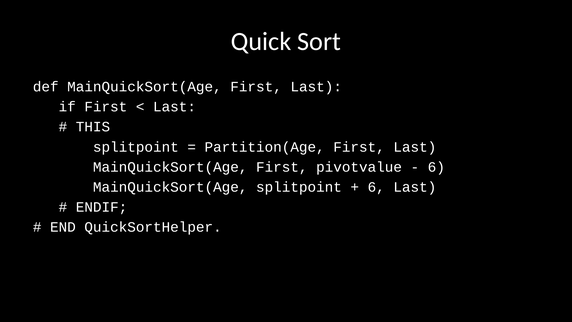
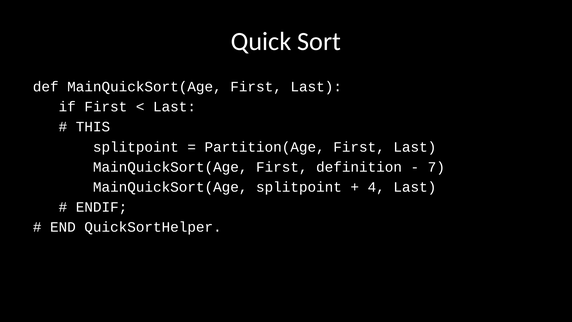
pivotvalue: pivotvalue -> definition
6 at (436, 167): 6 -> 7
6 at (376, 187): 6 -> 4
